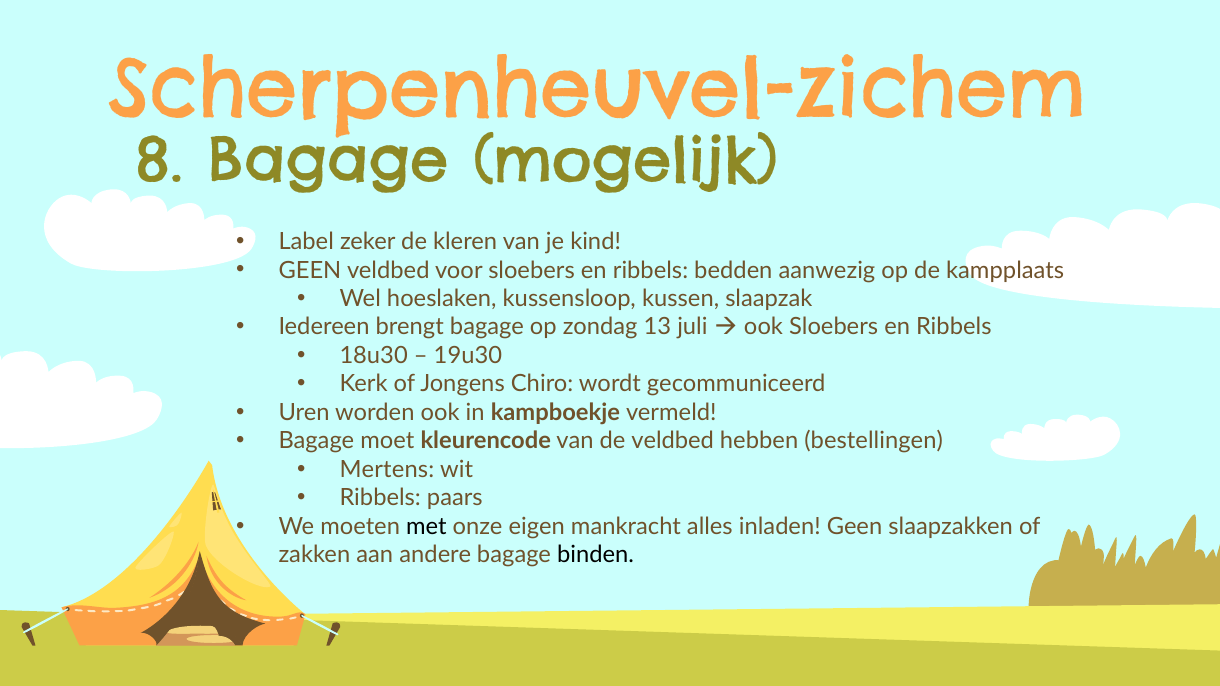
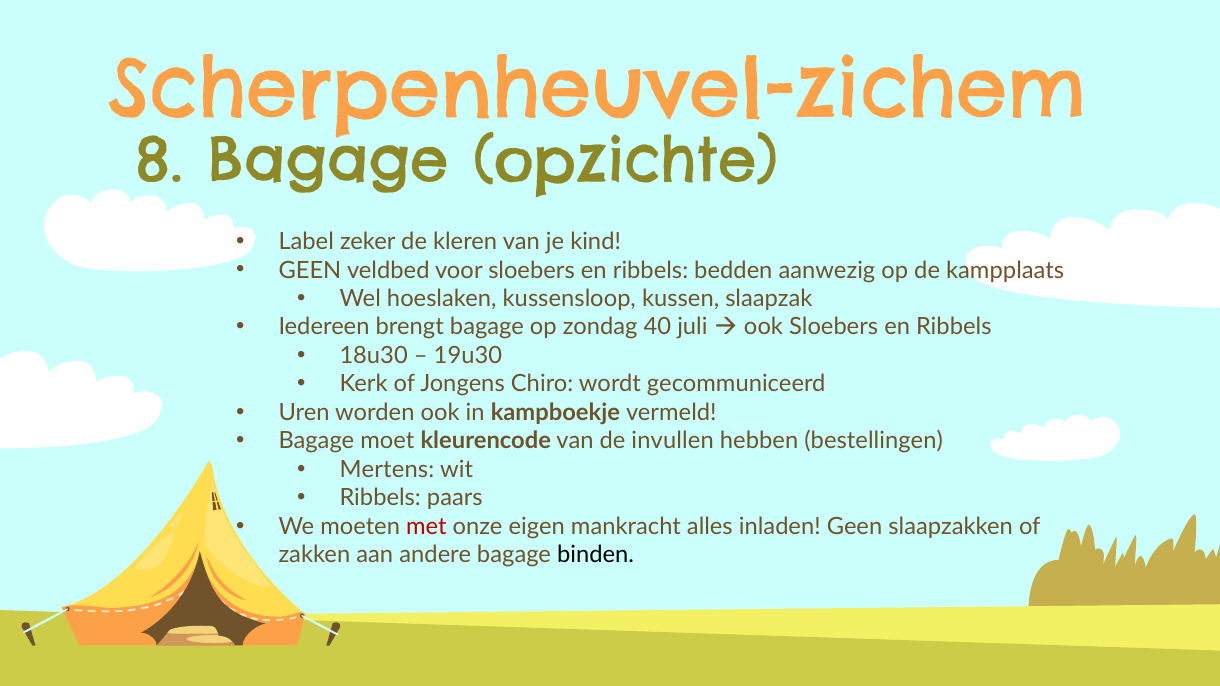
mogelijk: mogelijk -> opzichte
13: 13 -> 40
de veldbed: veldbed -> invullen
met colour: black -> red
